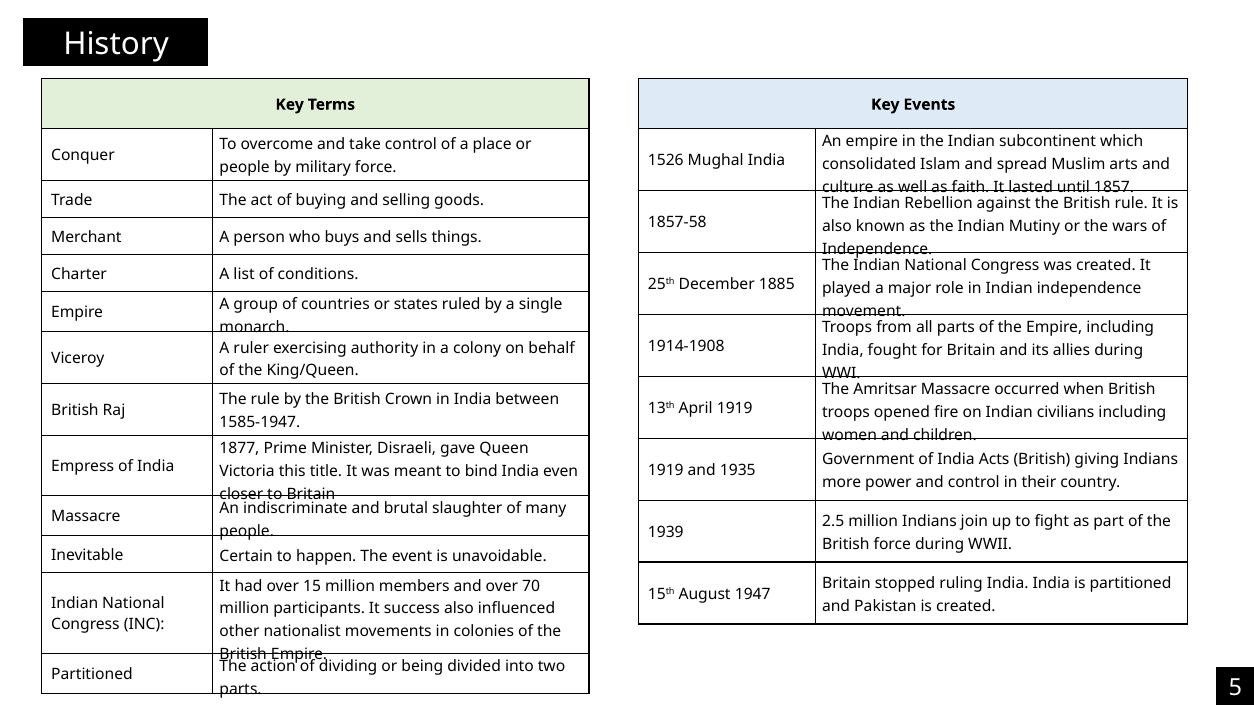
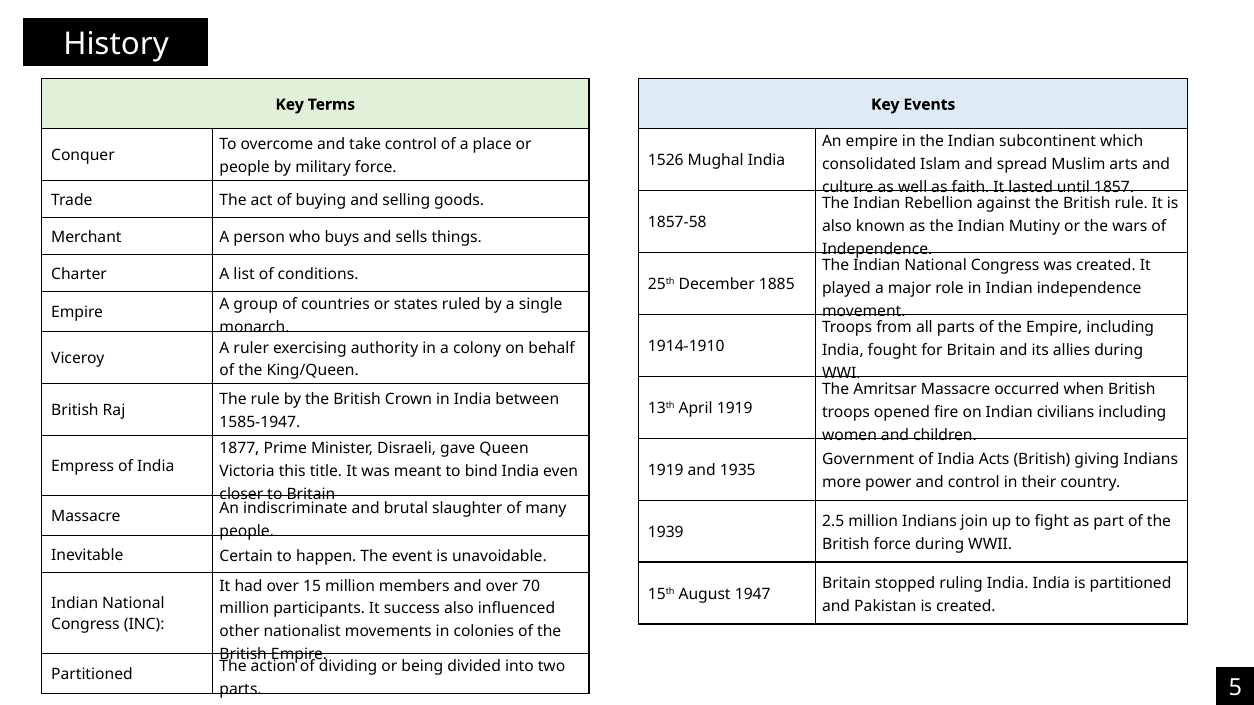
1914-1908: 1914-1908 -> 1914-1910
